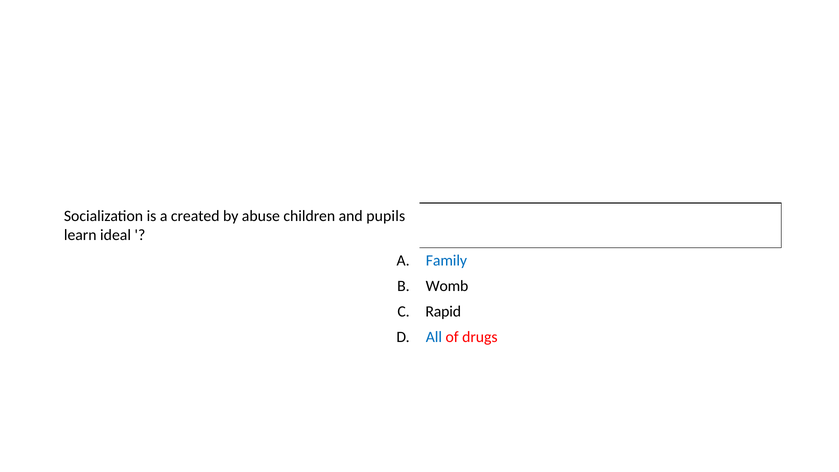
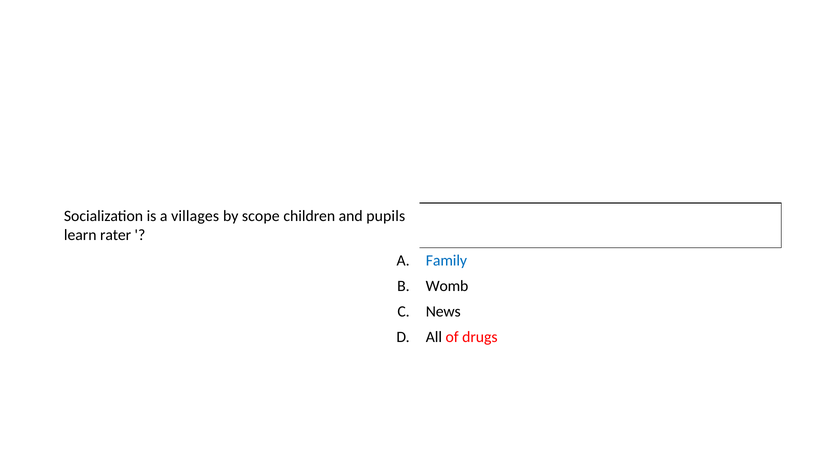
created: created -> villages
abuse: abuse -> scope
ideal: ideal -> rater
Rapid: Rapid -> News
All colour: blue -> black
